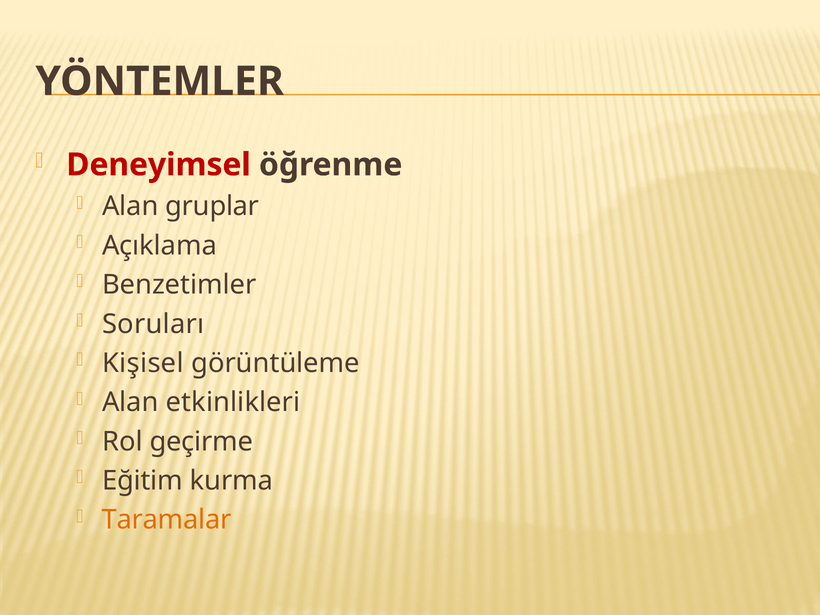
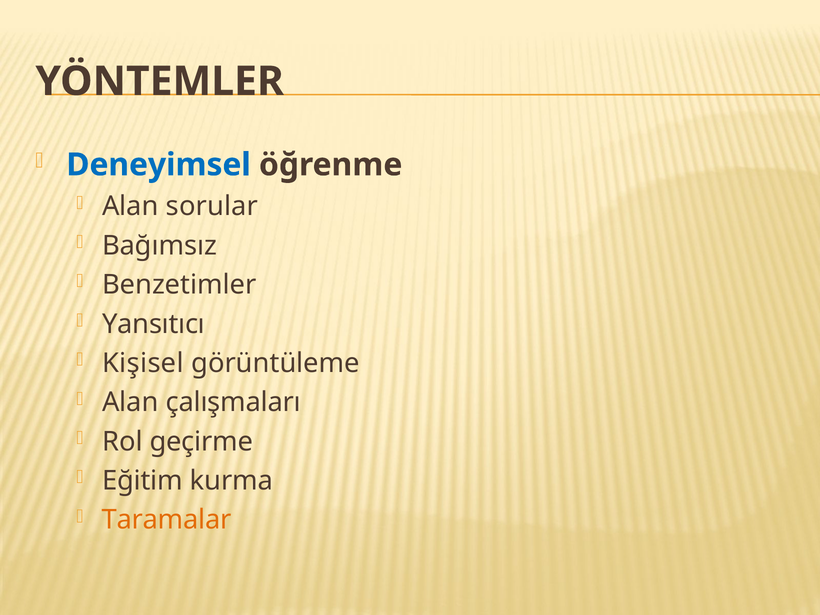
Deneyimsel colour: red -> blue
gruplar: gruplar -> sorular
Açıklama: Açıklama -> Bağımsız
Soruları: Soruları -> Yansıtıcı
etkinlikleri: etkinlikleri -> çalışmaları
